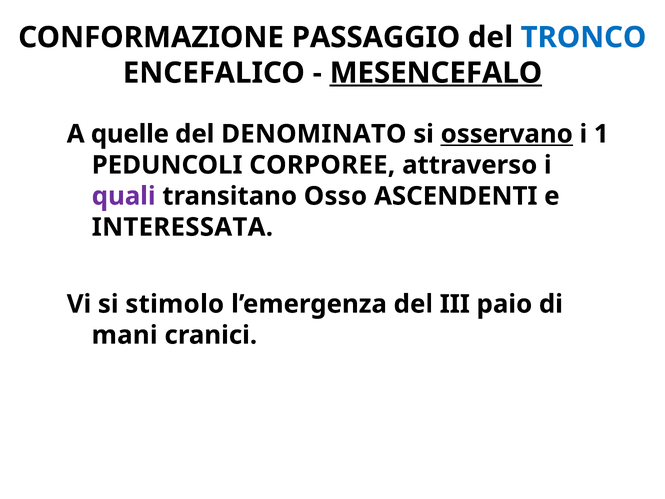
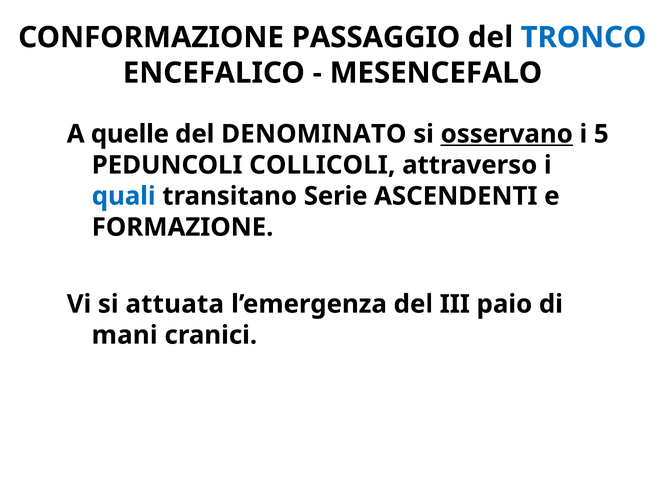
MESENCEFALO underline: present -> none
1: 1 -> 5
CORPOREE: CORPOREE -> COLLICOLI
quali colour: purple -> blue
Osso: Osso -> Serie
INTERESSATA: INTERESSATA -> FORMAZIONE
stimolo: stimolo -> attuata
